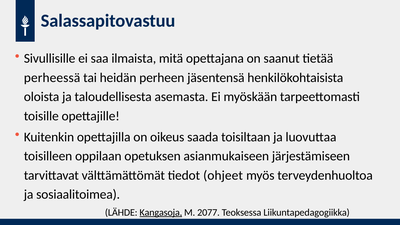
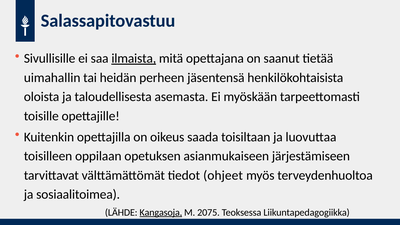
ilmaista underline: none -> present
perheessä: perheessä -> uimahallin
2077: 2077 -> 2075
